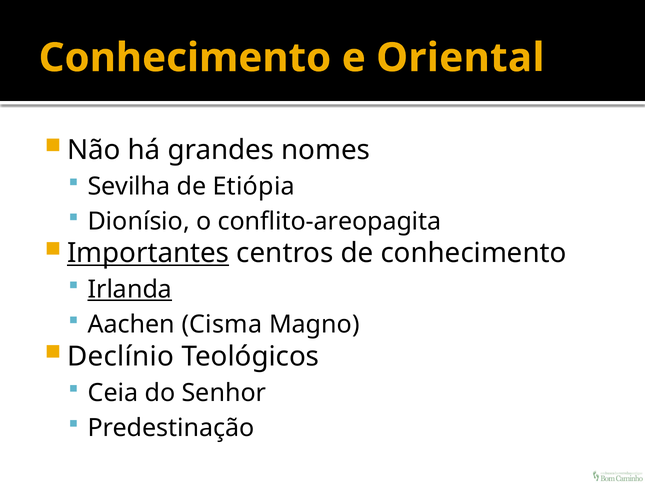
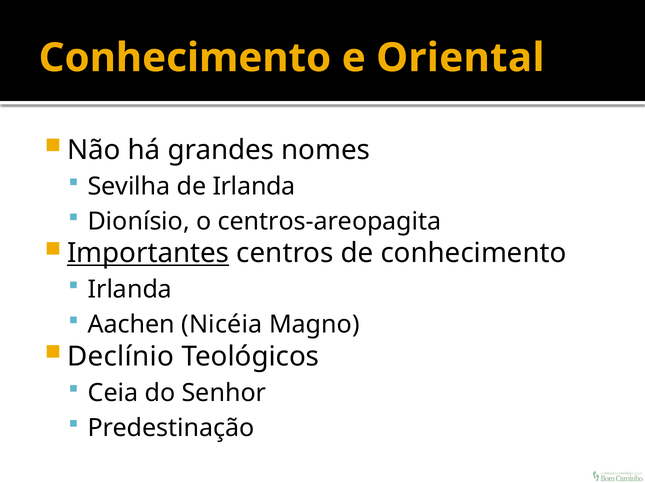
de Etiópia: Etiópia -> Irlanda
conflito-areopagita: conflito-areopagita -> centros-areopagita
Irlanda at (130, 290) underline: present -> none
Cisma: Cisma -> Nicéia
